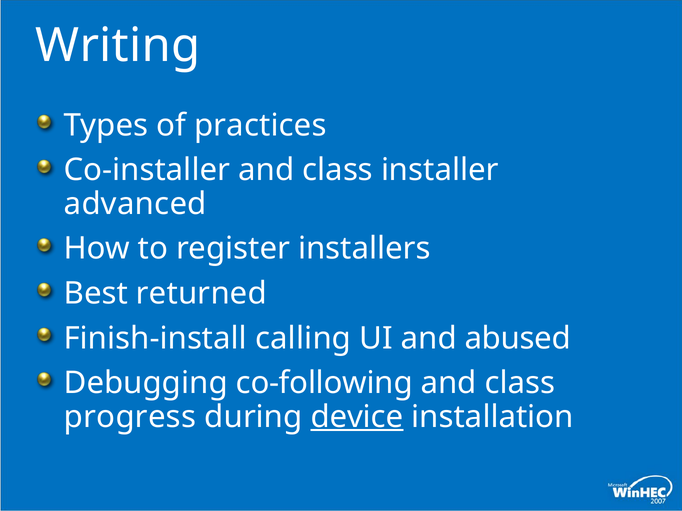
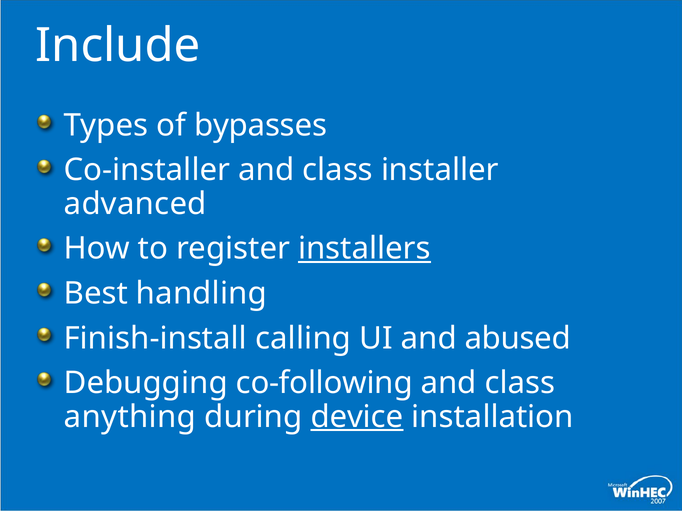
Writing: Writing -> Include
practices: practices -> bypasses
installers underline: none -> present
returned: returned -> handling
progress: progress -> anything
